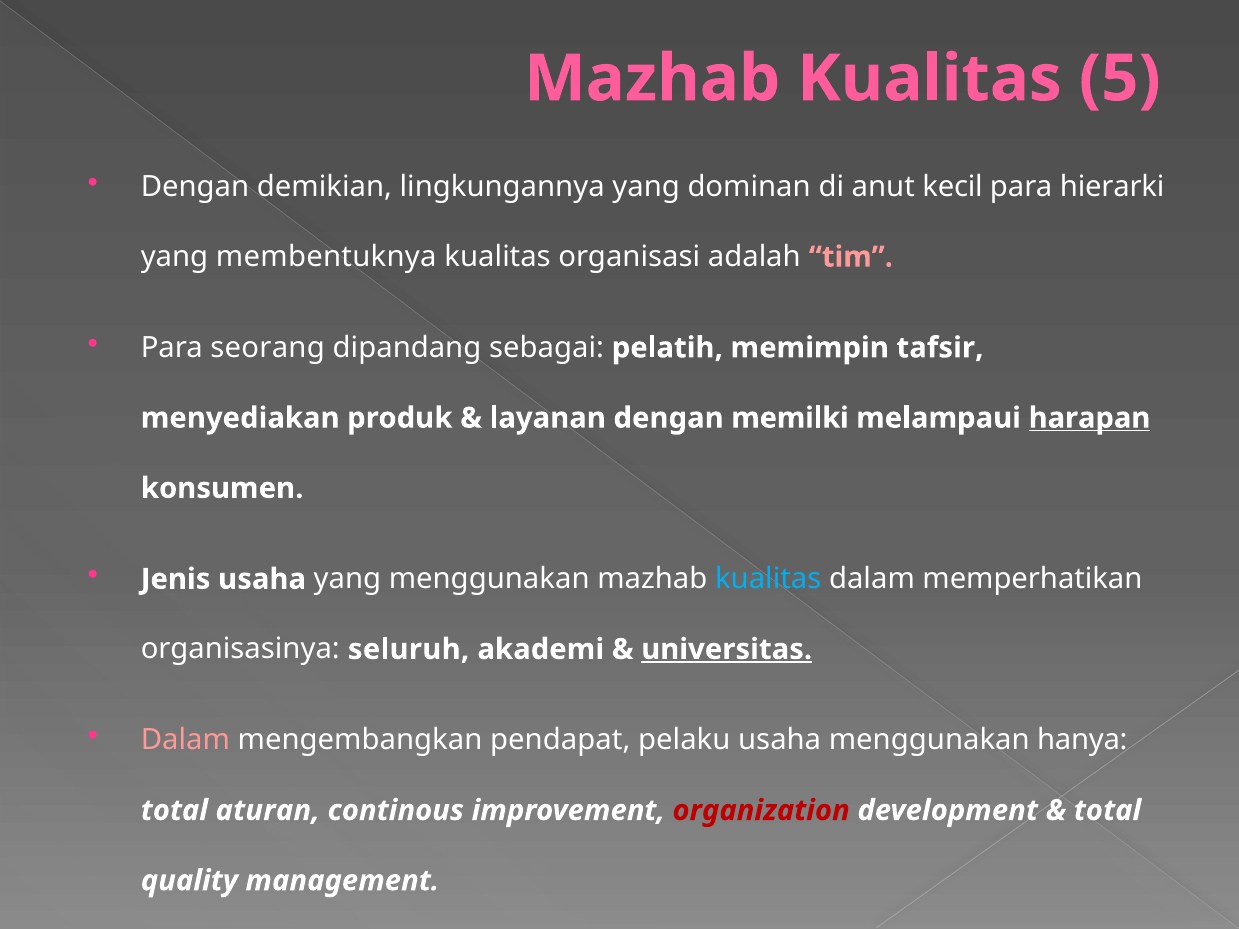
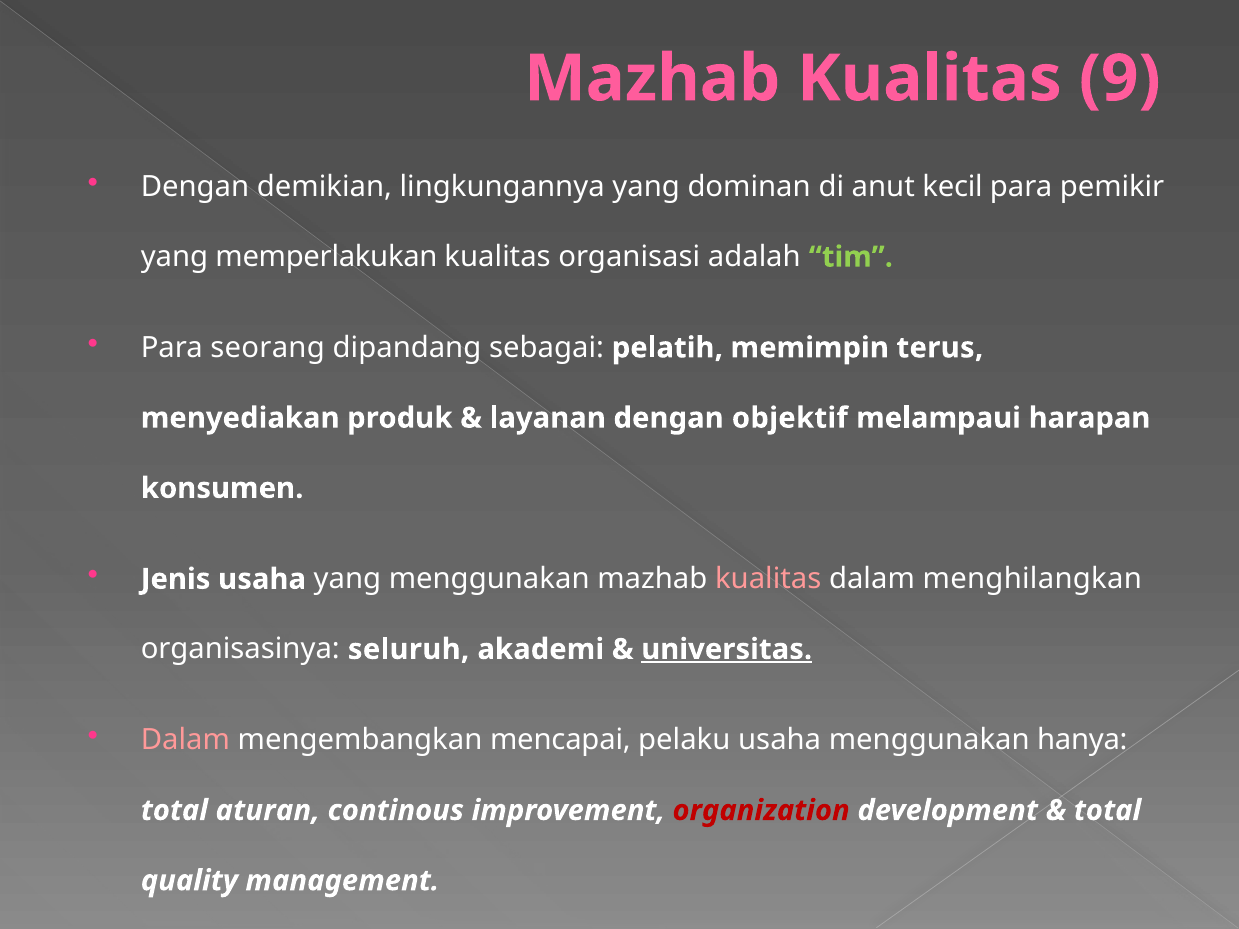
5: 5 -> 9
hierarki: hierarki -> pemikir
membentuknya: membentuknya -> memperlakukan
tim colour: pink -> light green
tafsir: tafsir -> terus
memilki: memilki -> objektif
harapan underline: present -> none
kualitas at (768, 579) colour: light blue -> pink
memperhatikan: memperhatikan -> menghilangkan
pendapat: pendapat -> mencapai
